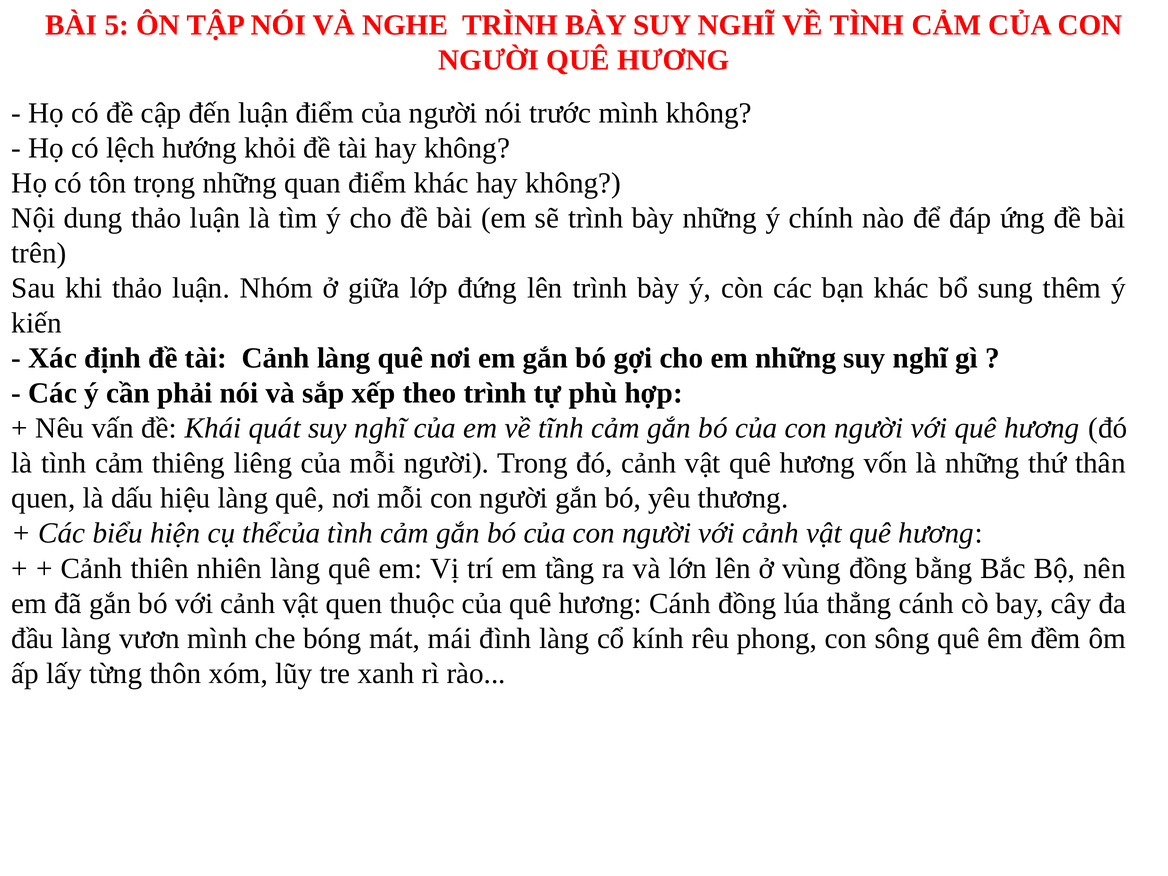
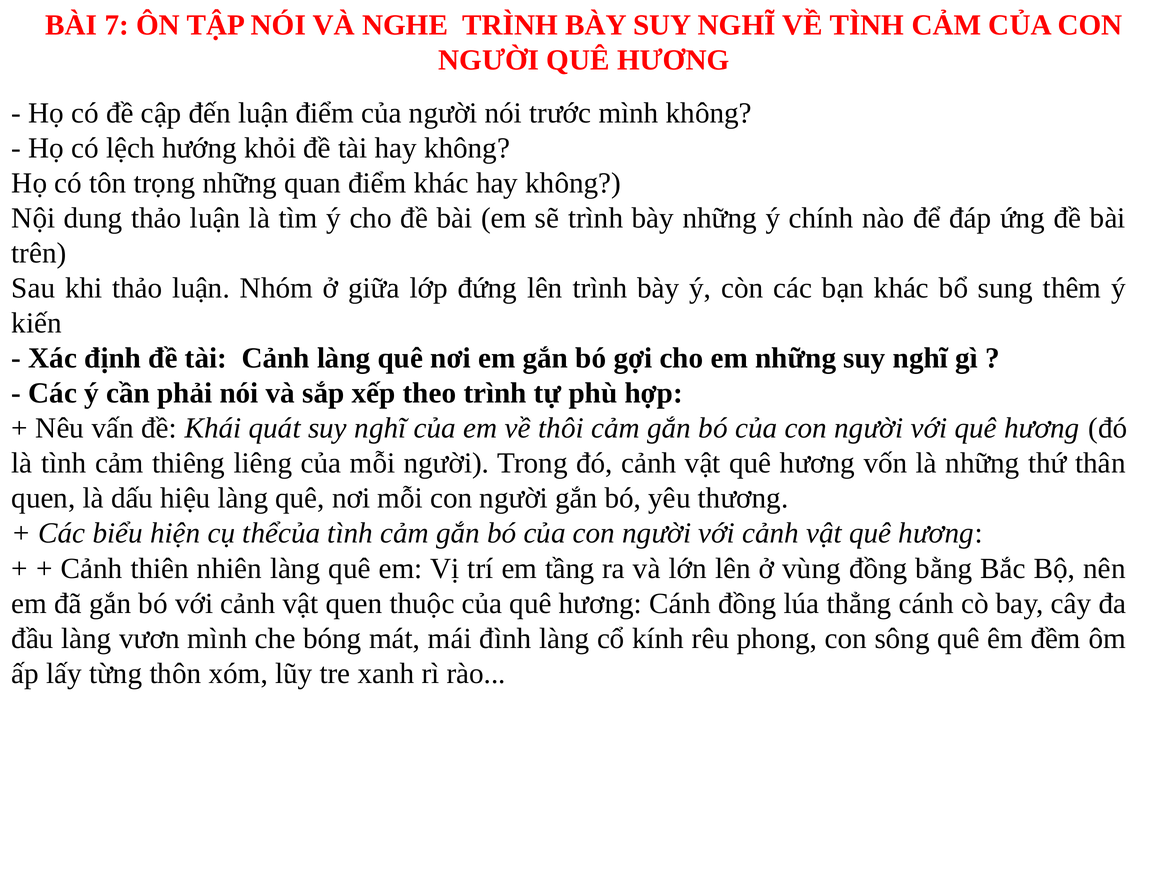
5: 5 -> 7
tĩnh: tĩnh -> thôi
